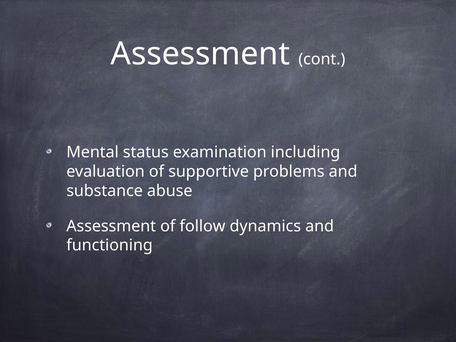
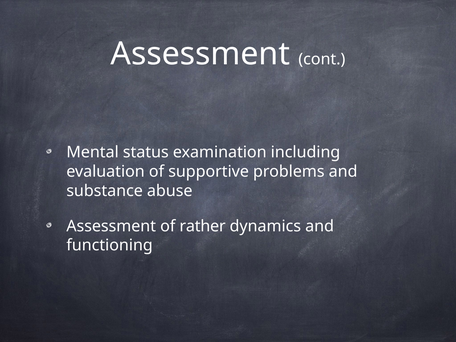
follow: follow -> rather
